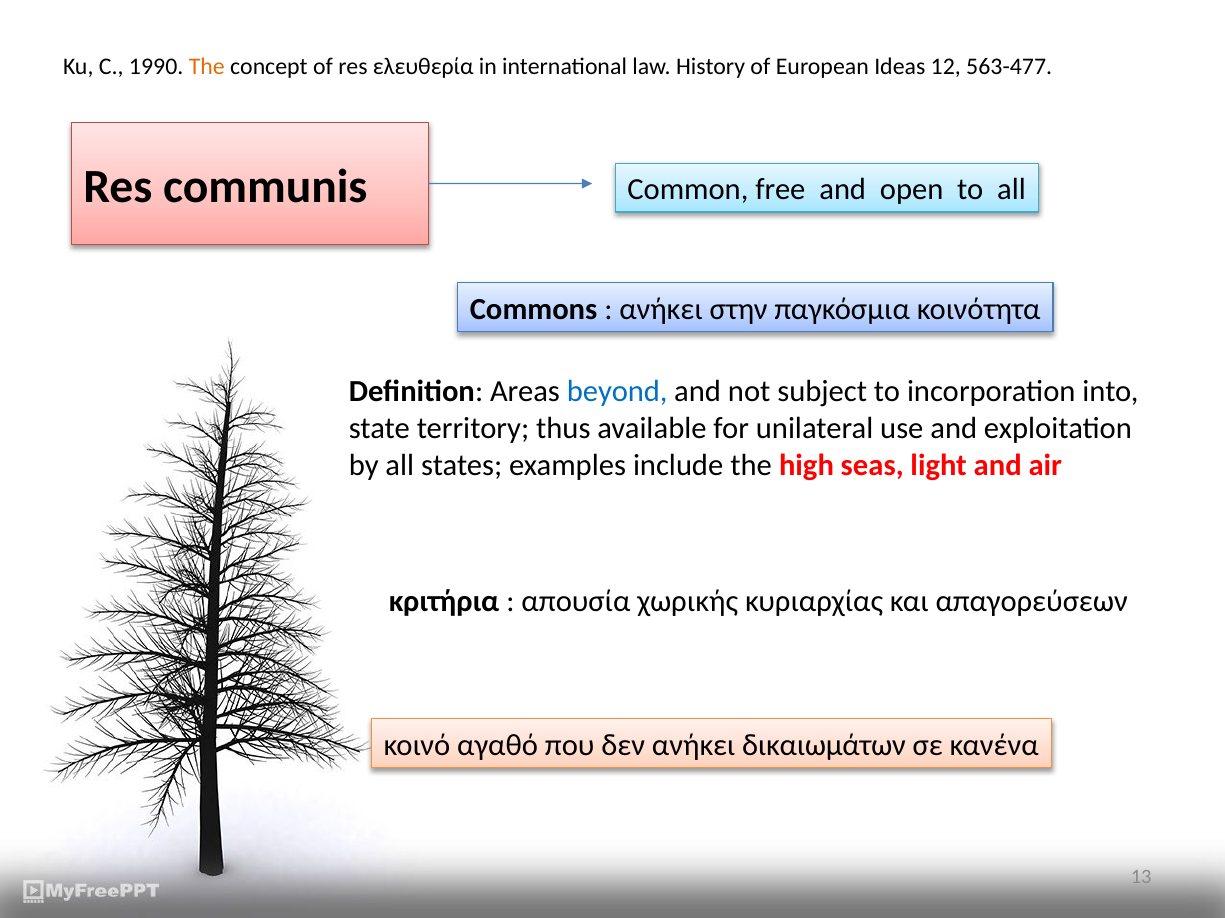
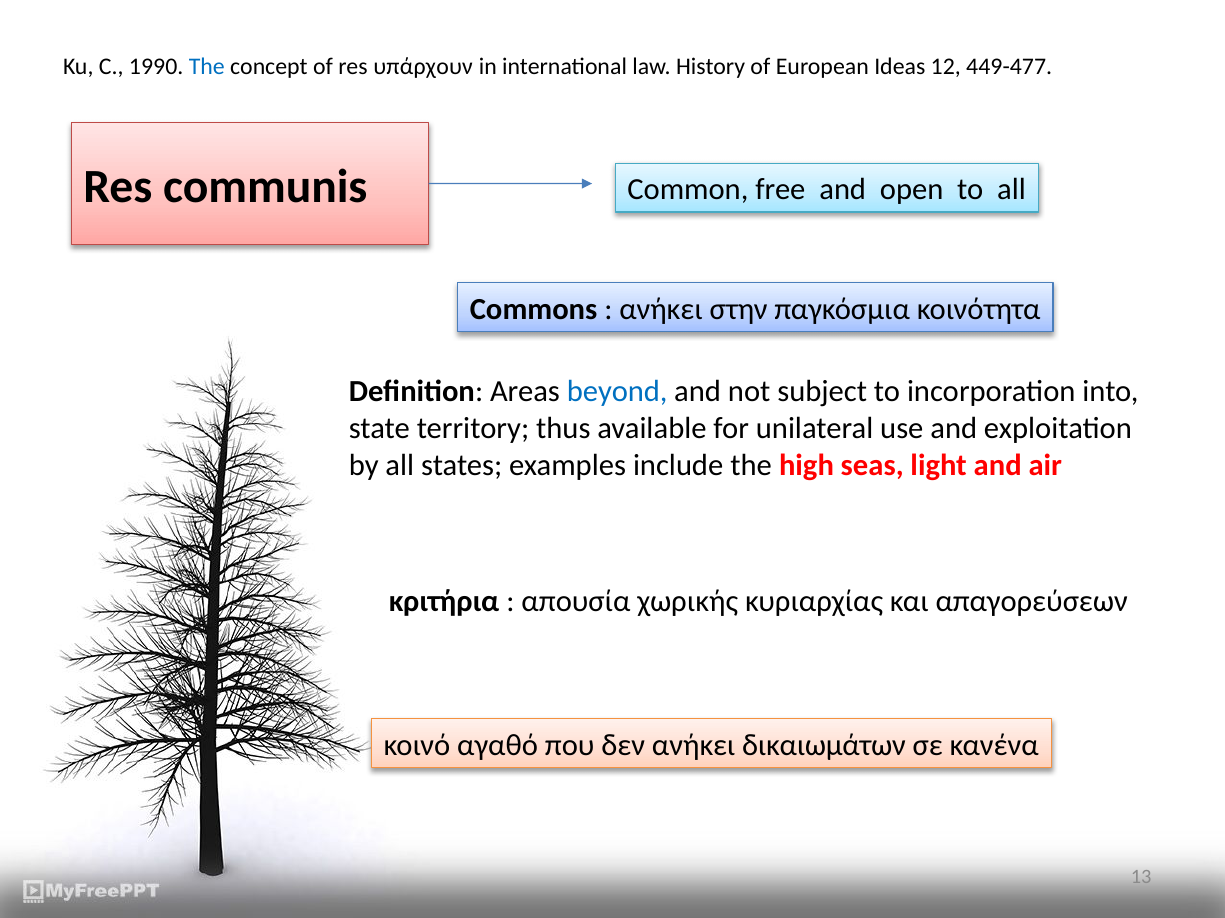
The at (207, 67) colour: orange -> blue
ελευθερία: ελευθερία -> υπάρχουν
563-477: 563-477 -> 449-477
